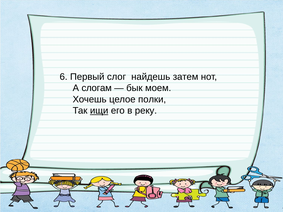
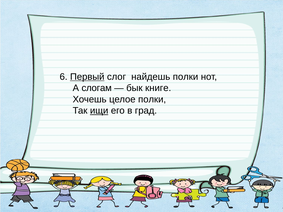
Первый underline: none -> present
найдешь затем: затем -> полки
моем: моем -> книге
реку: реку -> град
